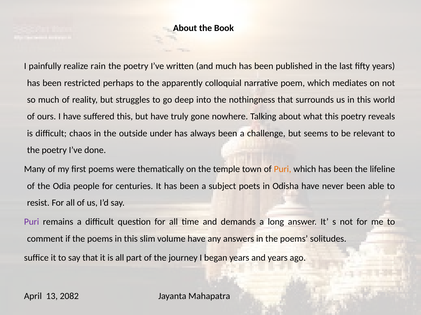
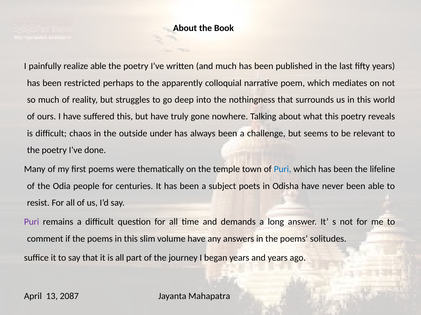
realize rain: rain -> able
Puri at (283, 170) colour: orange -> blue
2082: 2082 -> 2087
